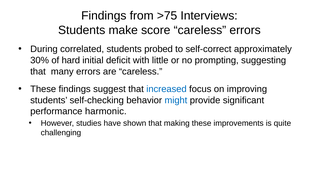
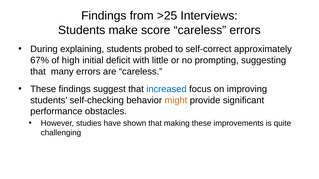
>75: >75 -> >25
correlated: correlated -> explaining
30%: 30% -> 67%
hard: hard -> high
might colour: blue -> orange
harmonic: harmonic -> obstacles
